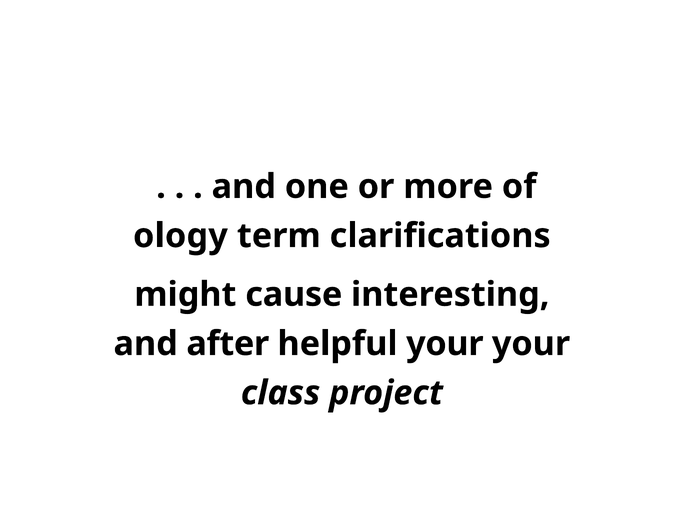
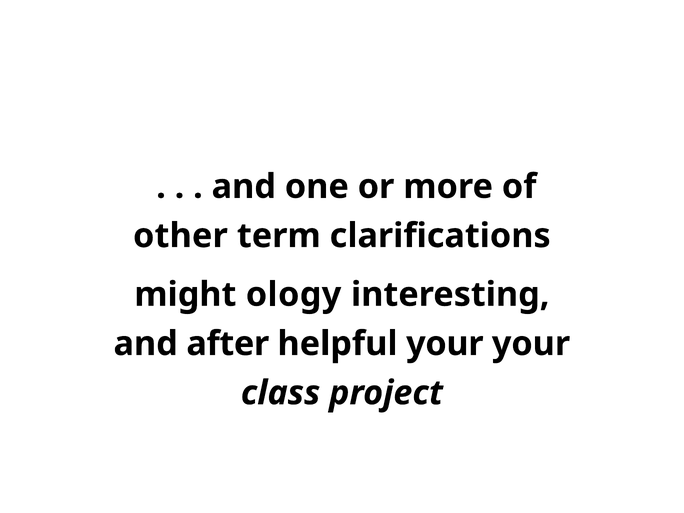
ology: ology -> other
cause: cause -> ology
